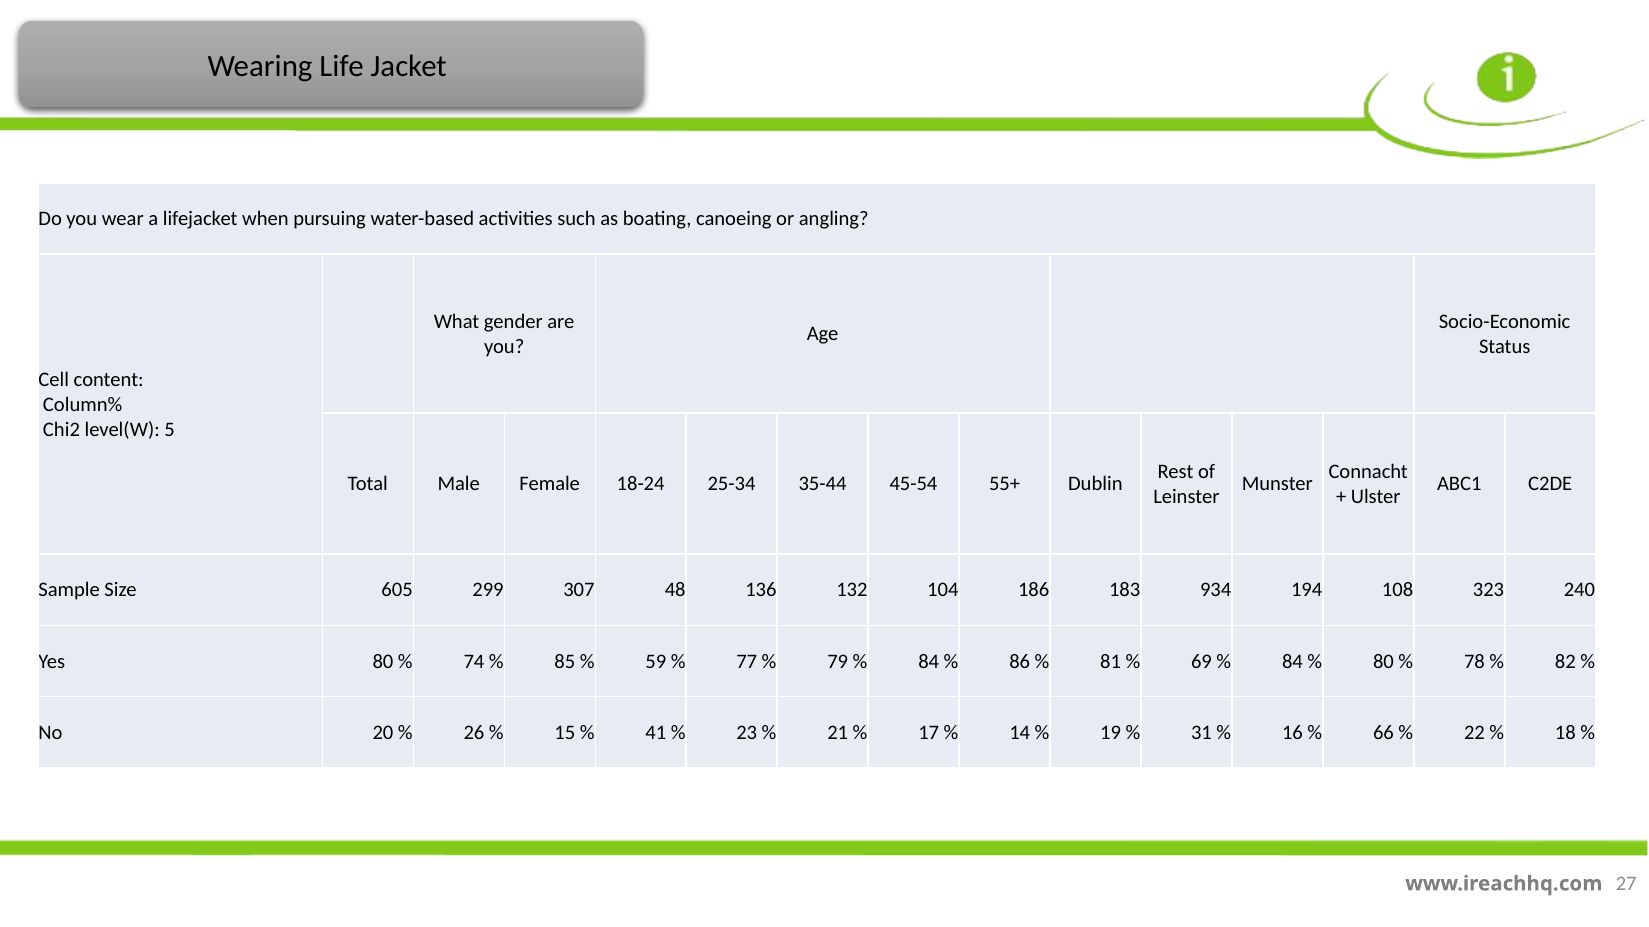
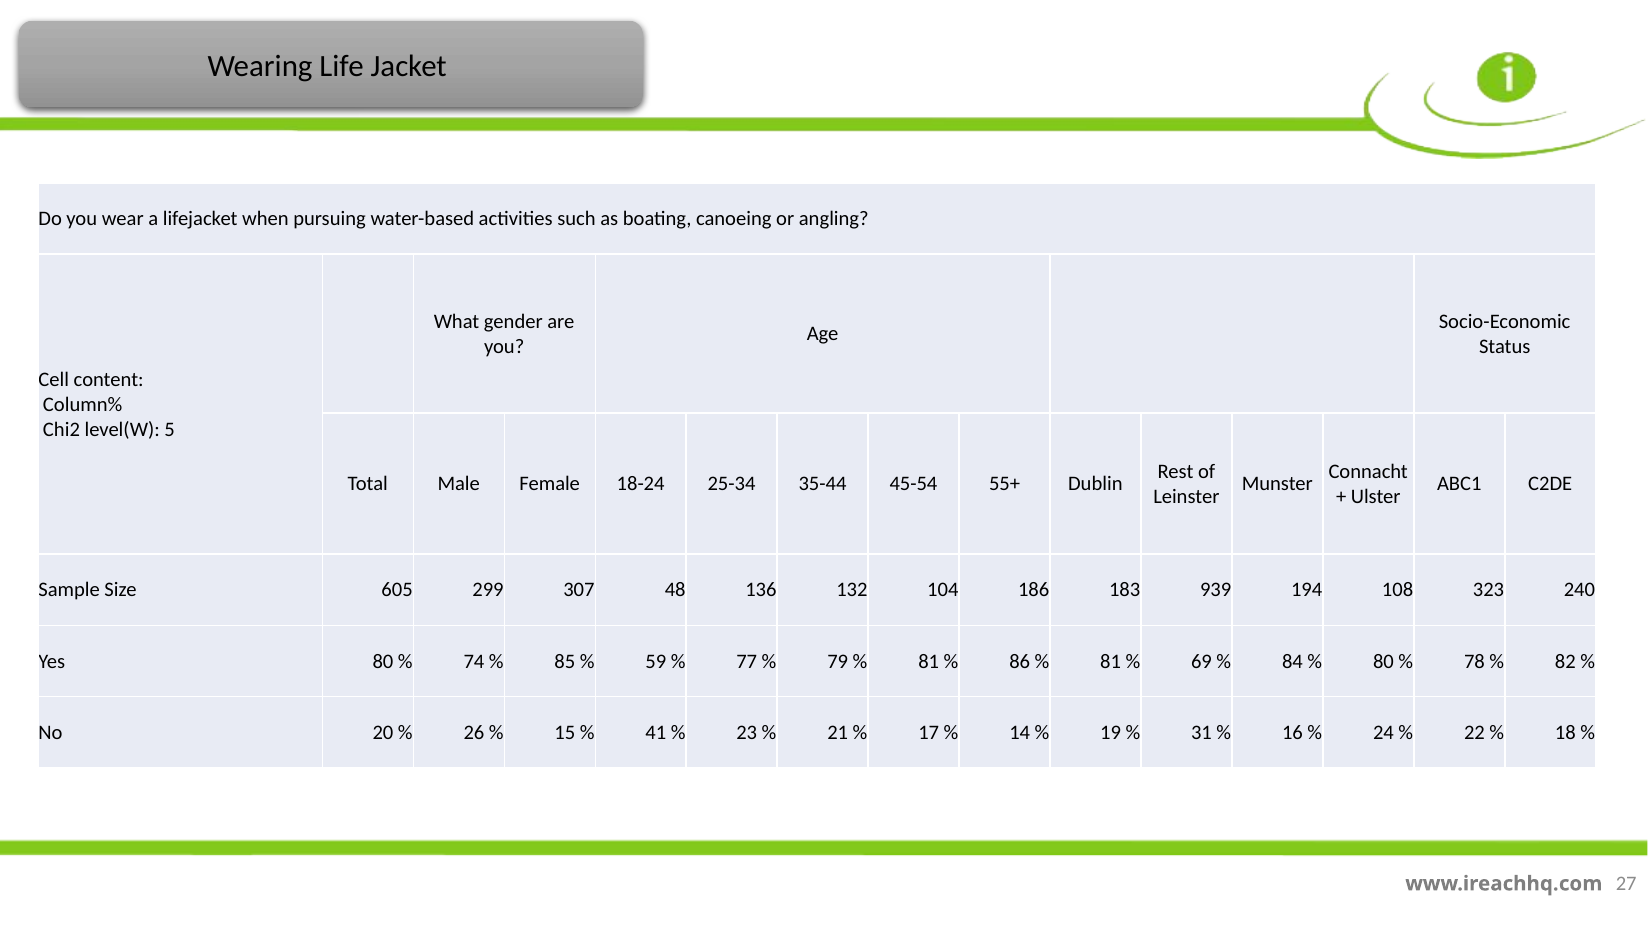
934: 934 -> 939
84 at (929, 662): 84 -> 81
66: 66 -> 24
